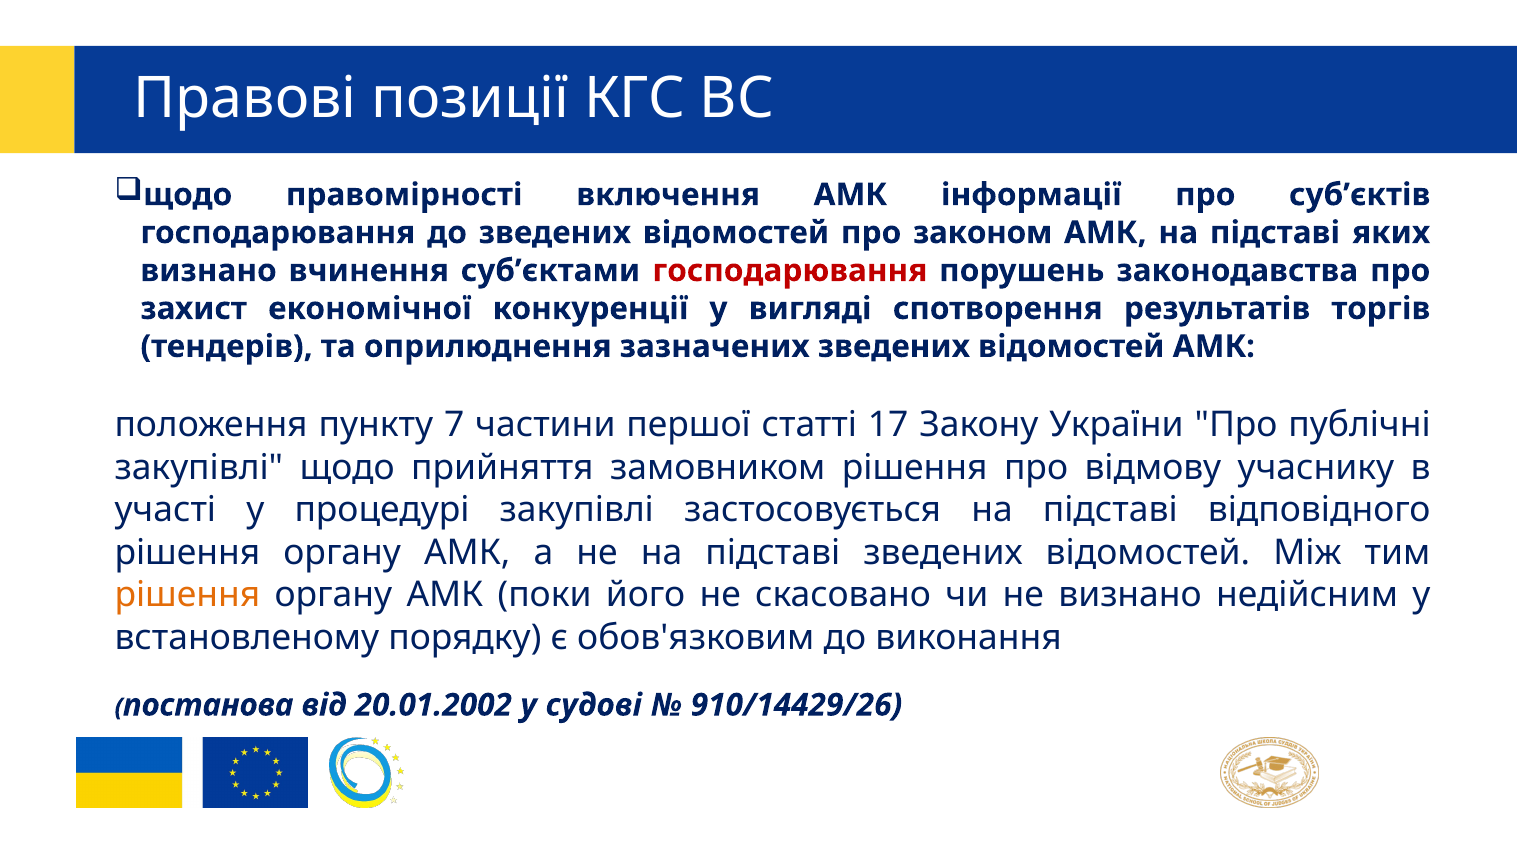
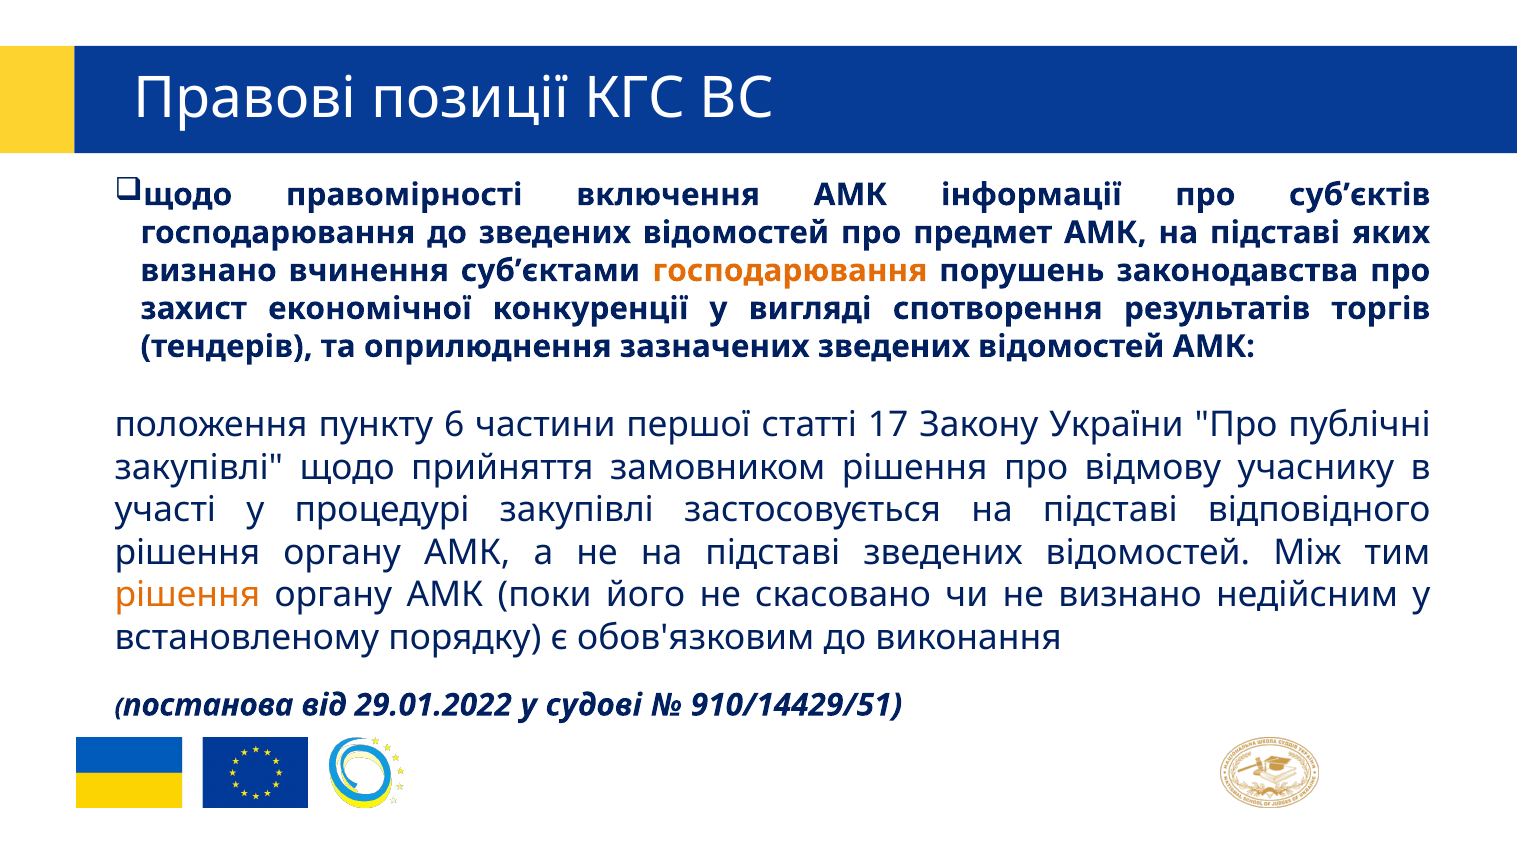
законом: законом -> предмет
господарювання at (790, 271) colour: red -> orange
7: 7 -> 6
20.01.2002: 20.01.2002 -> 29.01.2022
910/14429/26: 910/14429/26 -> 910/14429/51
